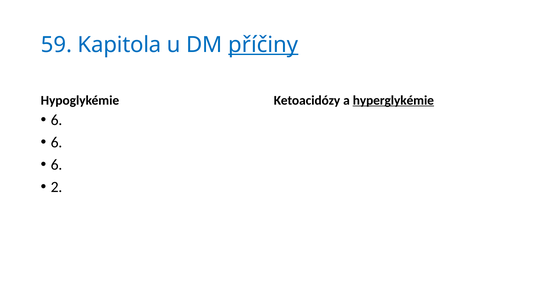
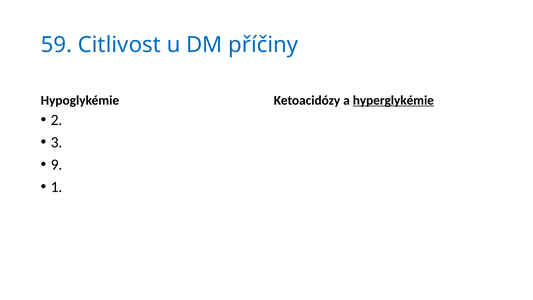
Kapitola: Kapitola -> Citlivost
příčiny underline: present -> none
6 at (57, 120): 6 -> 2
6 at (57, 142): 6 -> 3
6 at (57, 165): 6 -> 9
2: 2 -> 1
